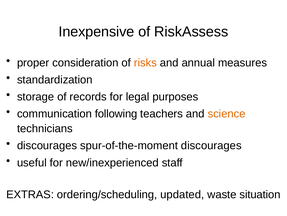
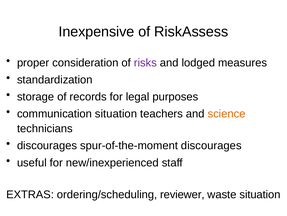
risks colour: orange -> purple
annual: annual -> lodged
communication following: following -> situation
updated: updated -> reviewer
